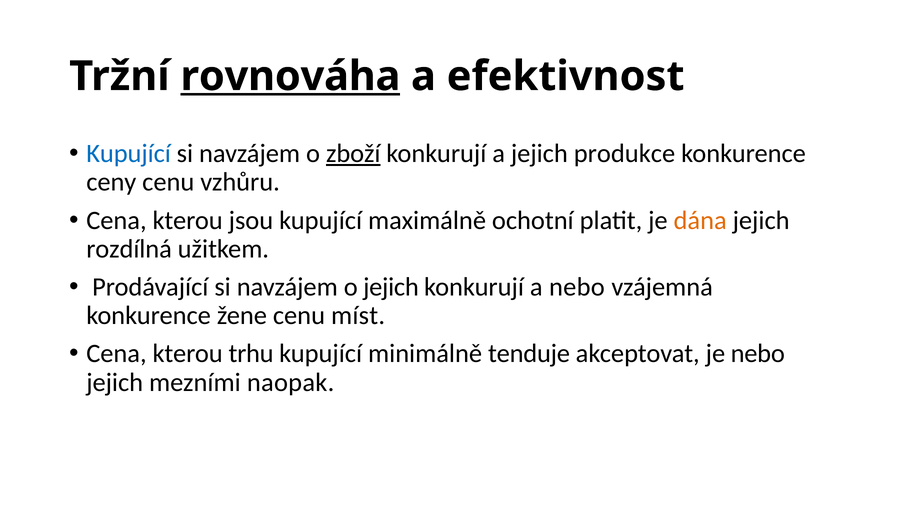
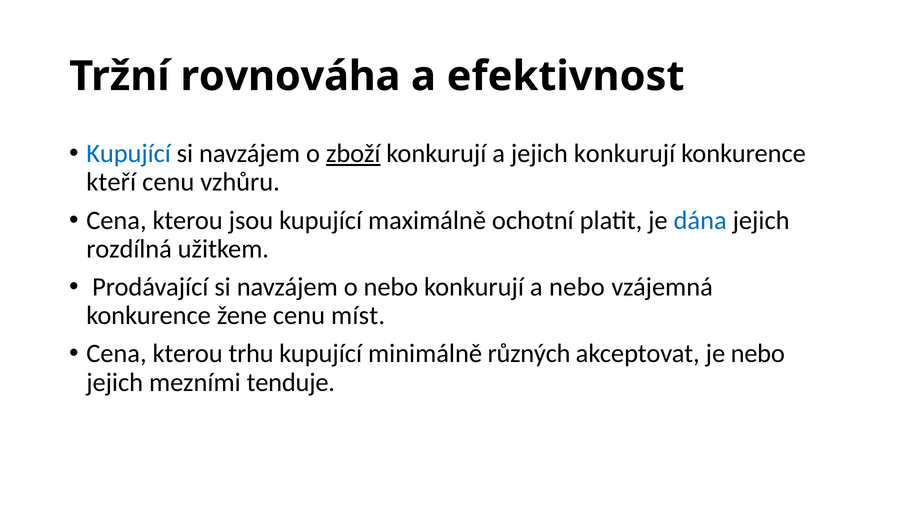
rovnováha underline: present -> none
jejich produkce: produkce -> konkurují
ceny: ceny -> kteří
dána colour: orange -> blue
o jejich: jejich -> nebo
tenduje: tenduje -> různých
naopak: naopak -> tenduje
